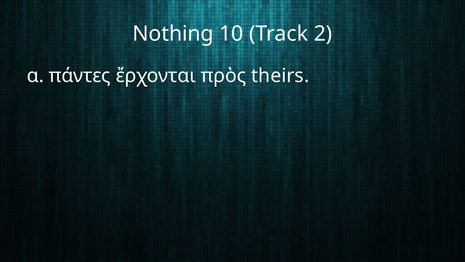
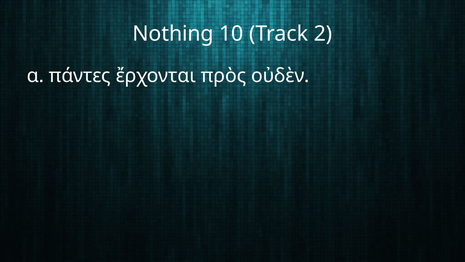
theirs: theirs -> οὐδὲν
